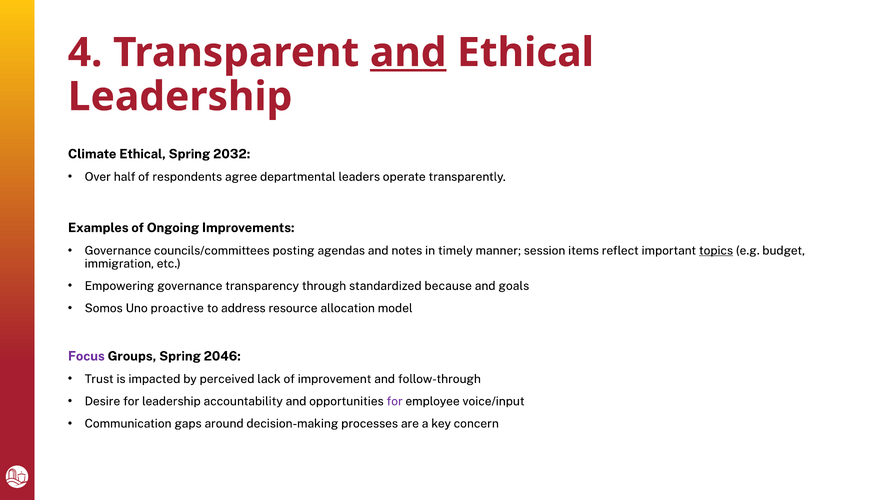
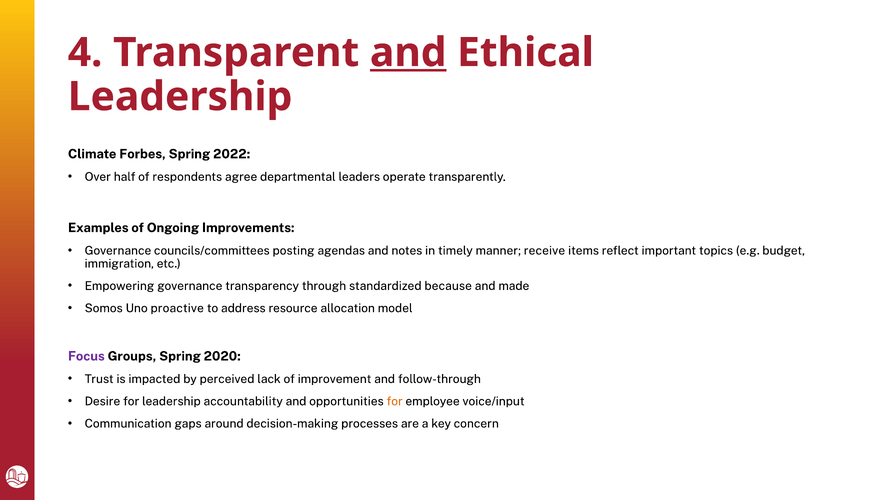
Climate Ethical: Ethical -> Forbes
2032: 2032 -> 2022
session: session -> receive
topics underline: present -> none
goals: goals -> made
2046: 2046 -> 2020
for at (395, 401) colour: purple -> orange
